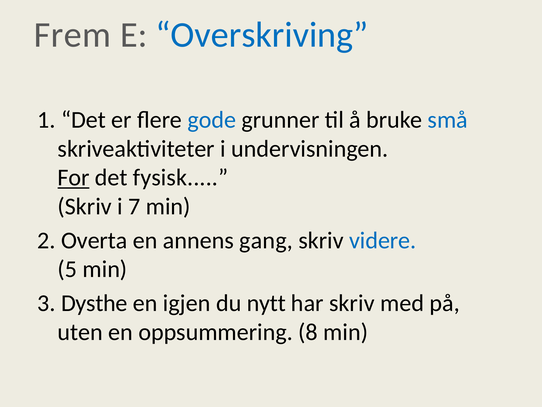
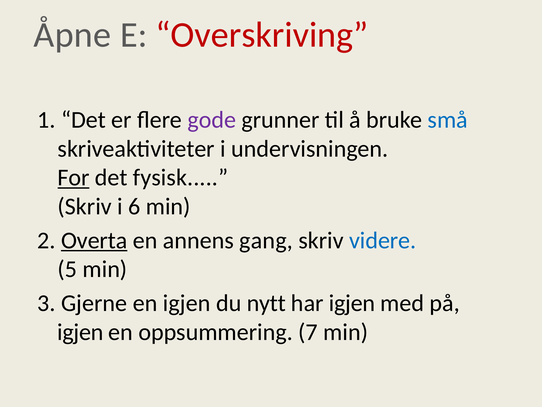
Frem: Frem -> Åpne
Overskriving colour: blue -> red
gode colour: blue -> purple
7: 7 -> 6
Overta underline: none -> present
Dysthe: Dysthe -> Gjerne
har skriv: skriv -> igjen
uten at (80, 332): uten -> igjen
8: 8 -> 7
